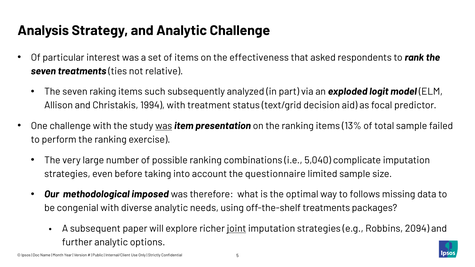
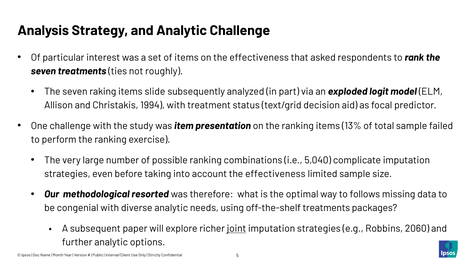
relative: relative -> roughly
such: such -> slide
was at (164, 126) underline: present -> none
account the questionnaire: questionnaire -> effectiveness
imposed: imposed -> resorted
2094: 2094 -> 2060
